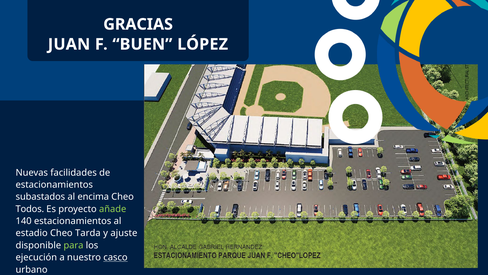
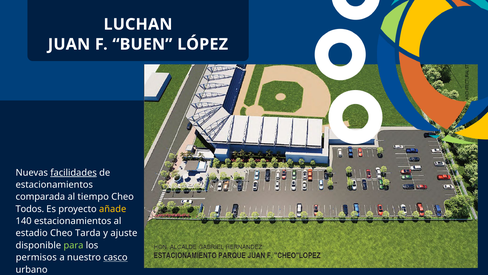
GRACIAS: GRACIAS -> LUCHAN
facilidades underline: none -> present
subastados: subastados -> comparada
encima: encima -> tiempo
añade colour: light green -> yellow
ejecución: ejecución -> permisos
